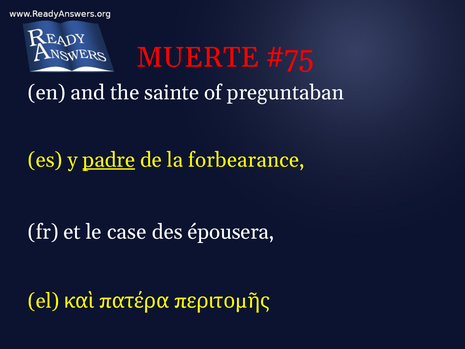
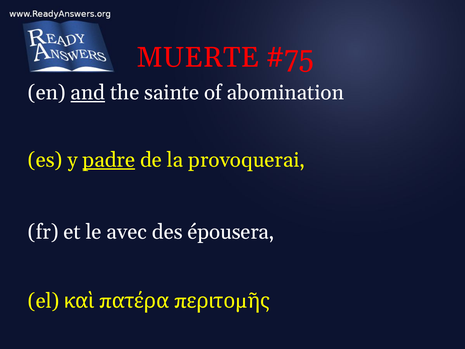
and underline: none -> present
preguntaban: preguntaban -> abomination
forbearance: forbearance -> provoquerai
case: case -> avec
